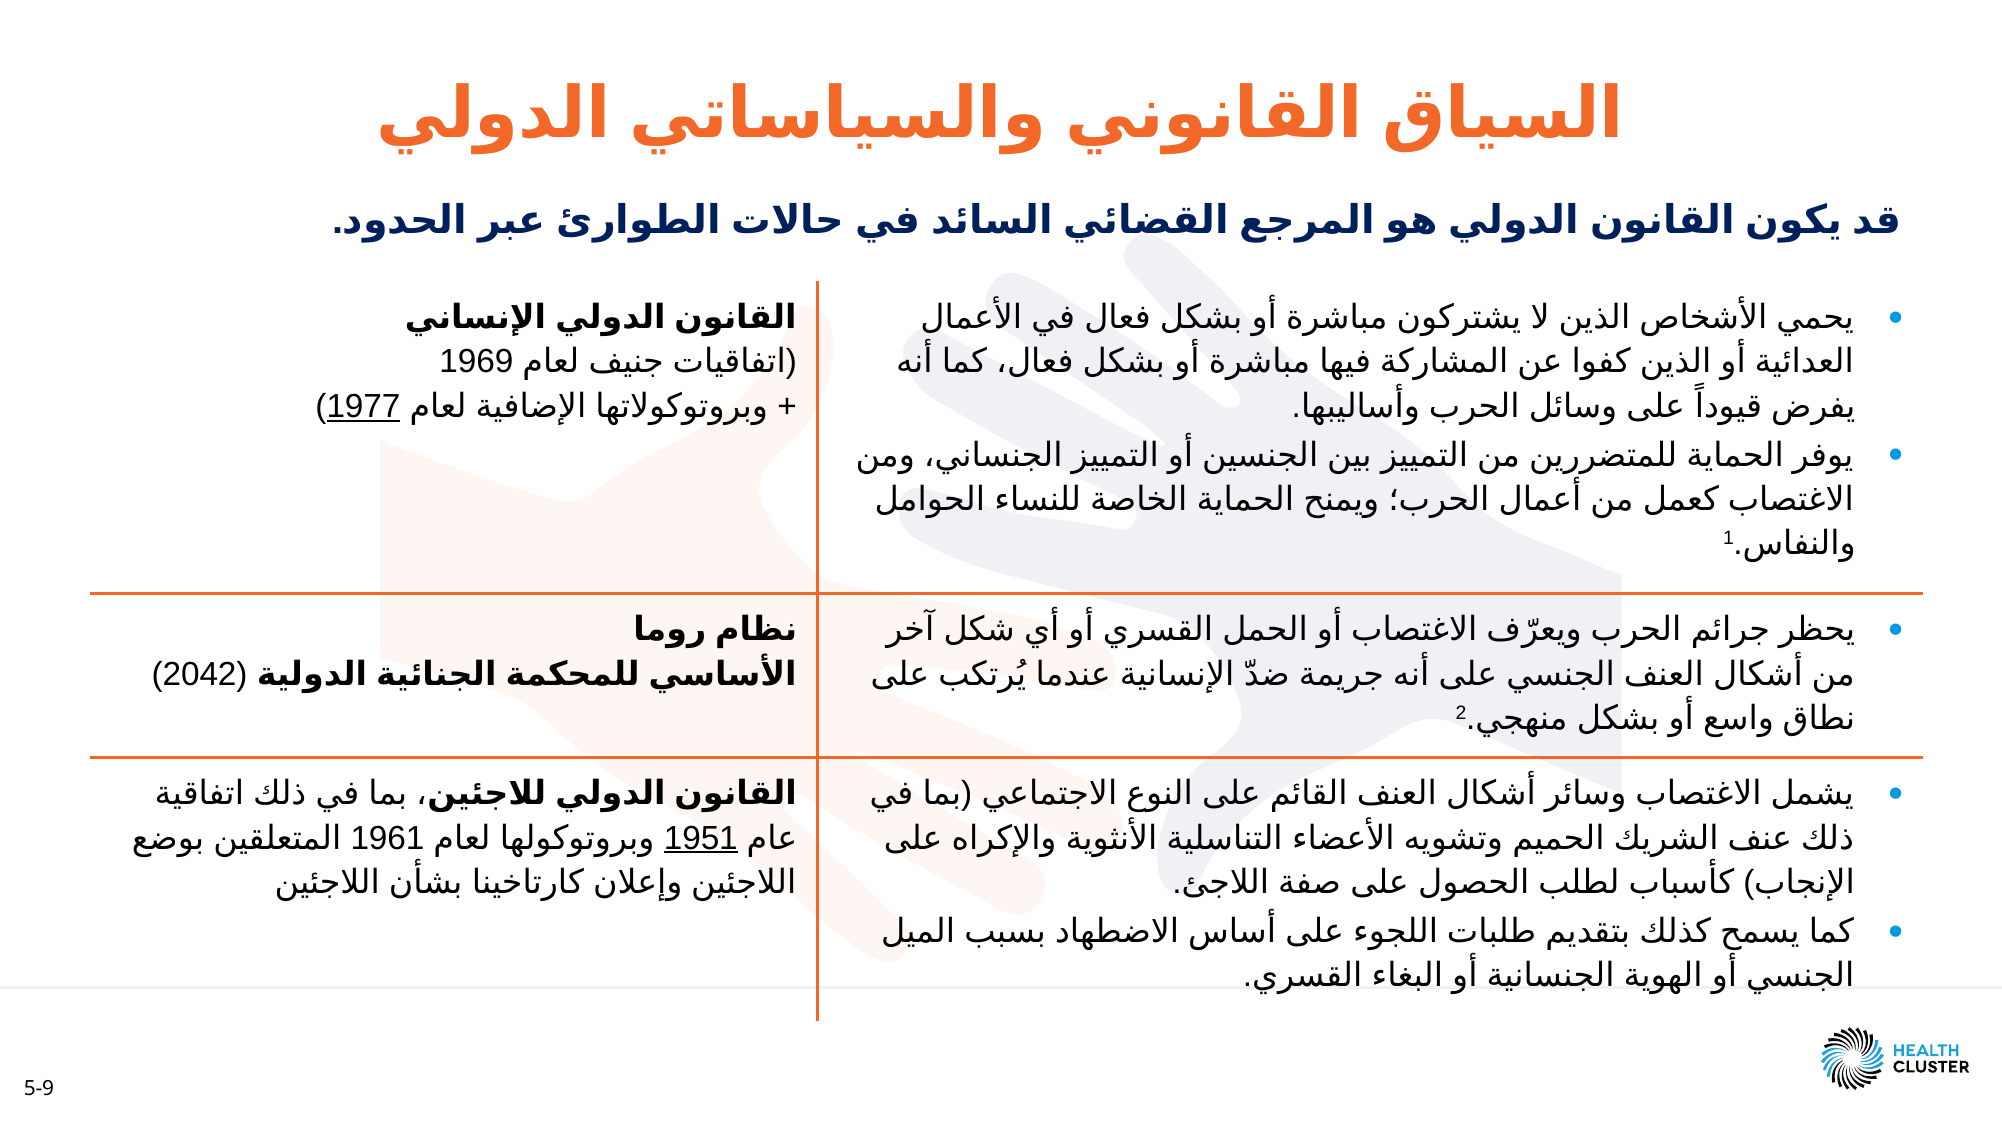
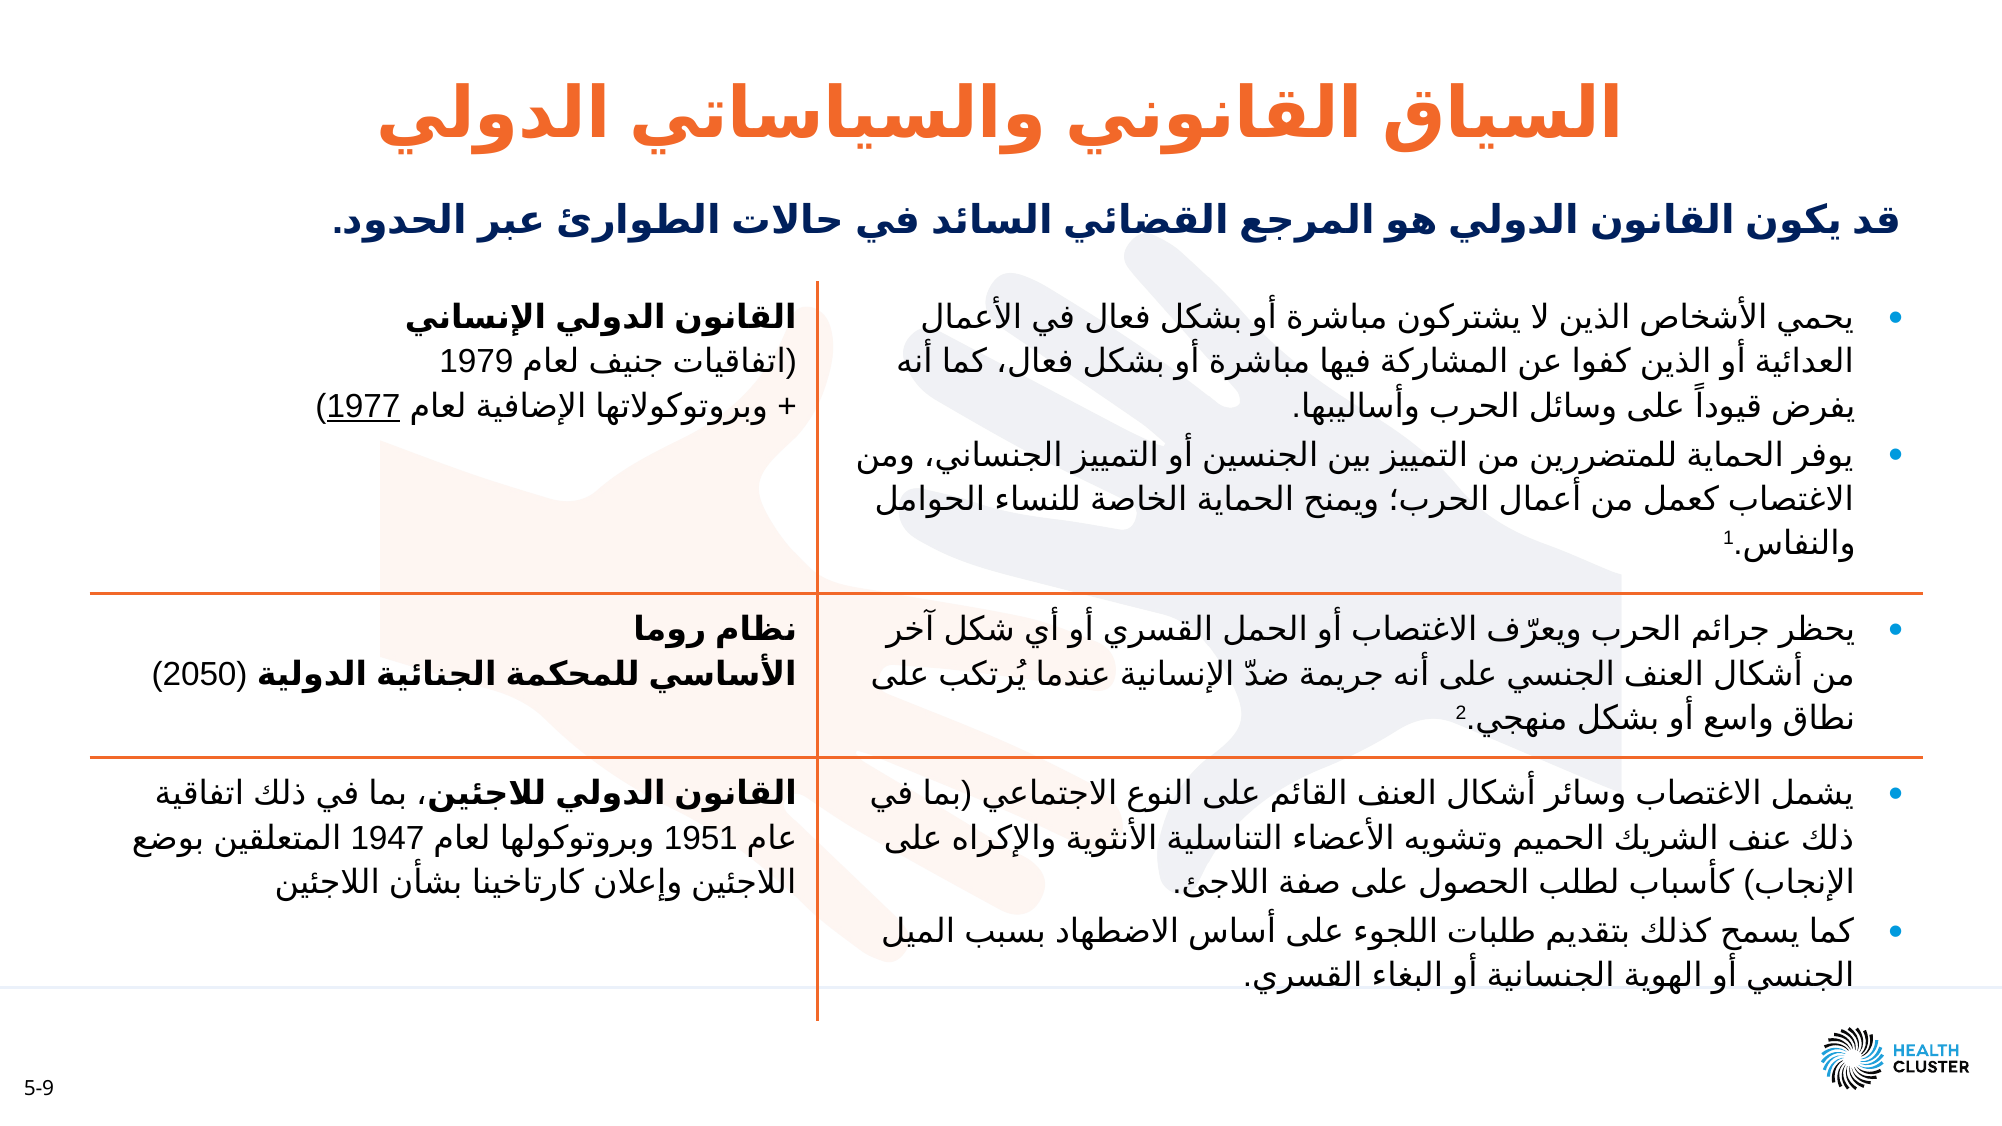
1969: 1969 -> 1979
2042: 2042 -> 2050
1961: 1961 -> 1947
1951 underline: present -> none
